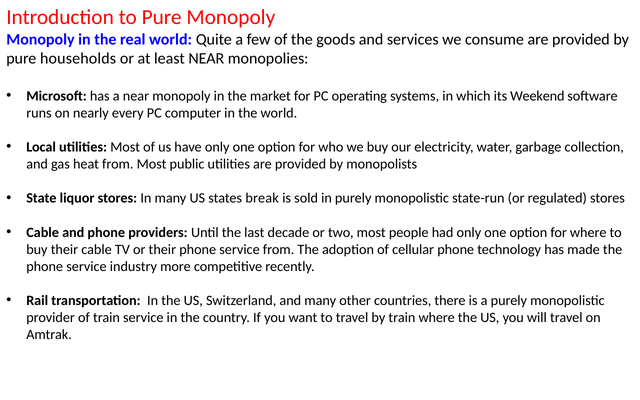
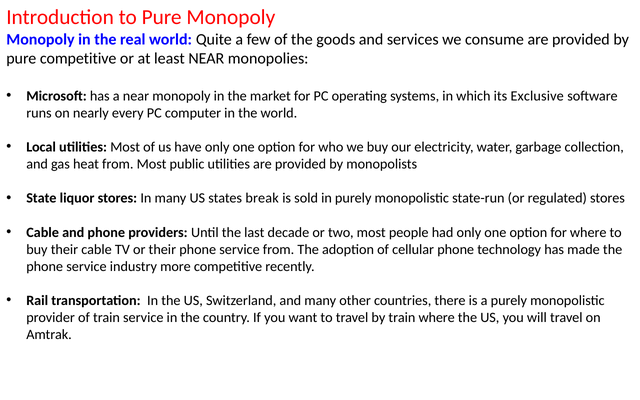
pure households: households -> competitive
Weekend: Weekend -> Exclusive
